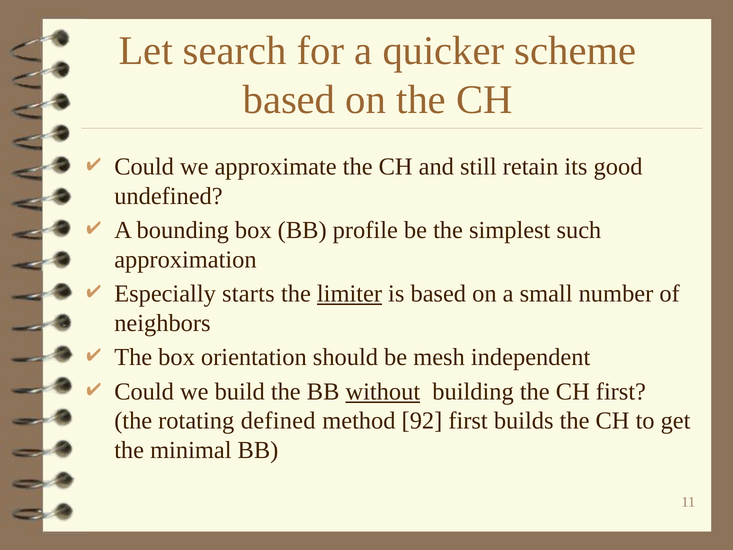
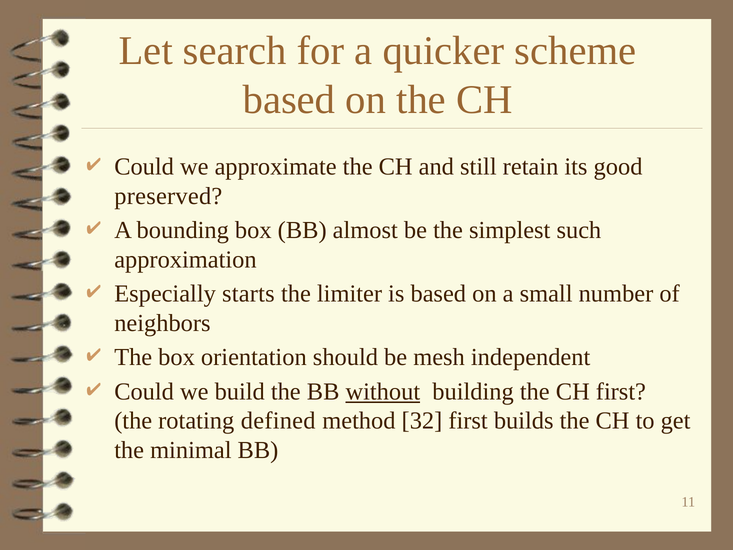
undefined: undefined -> preserved
profile: profile -> almost
limiter underline: present -> none
92: 92 -> 32
